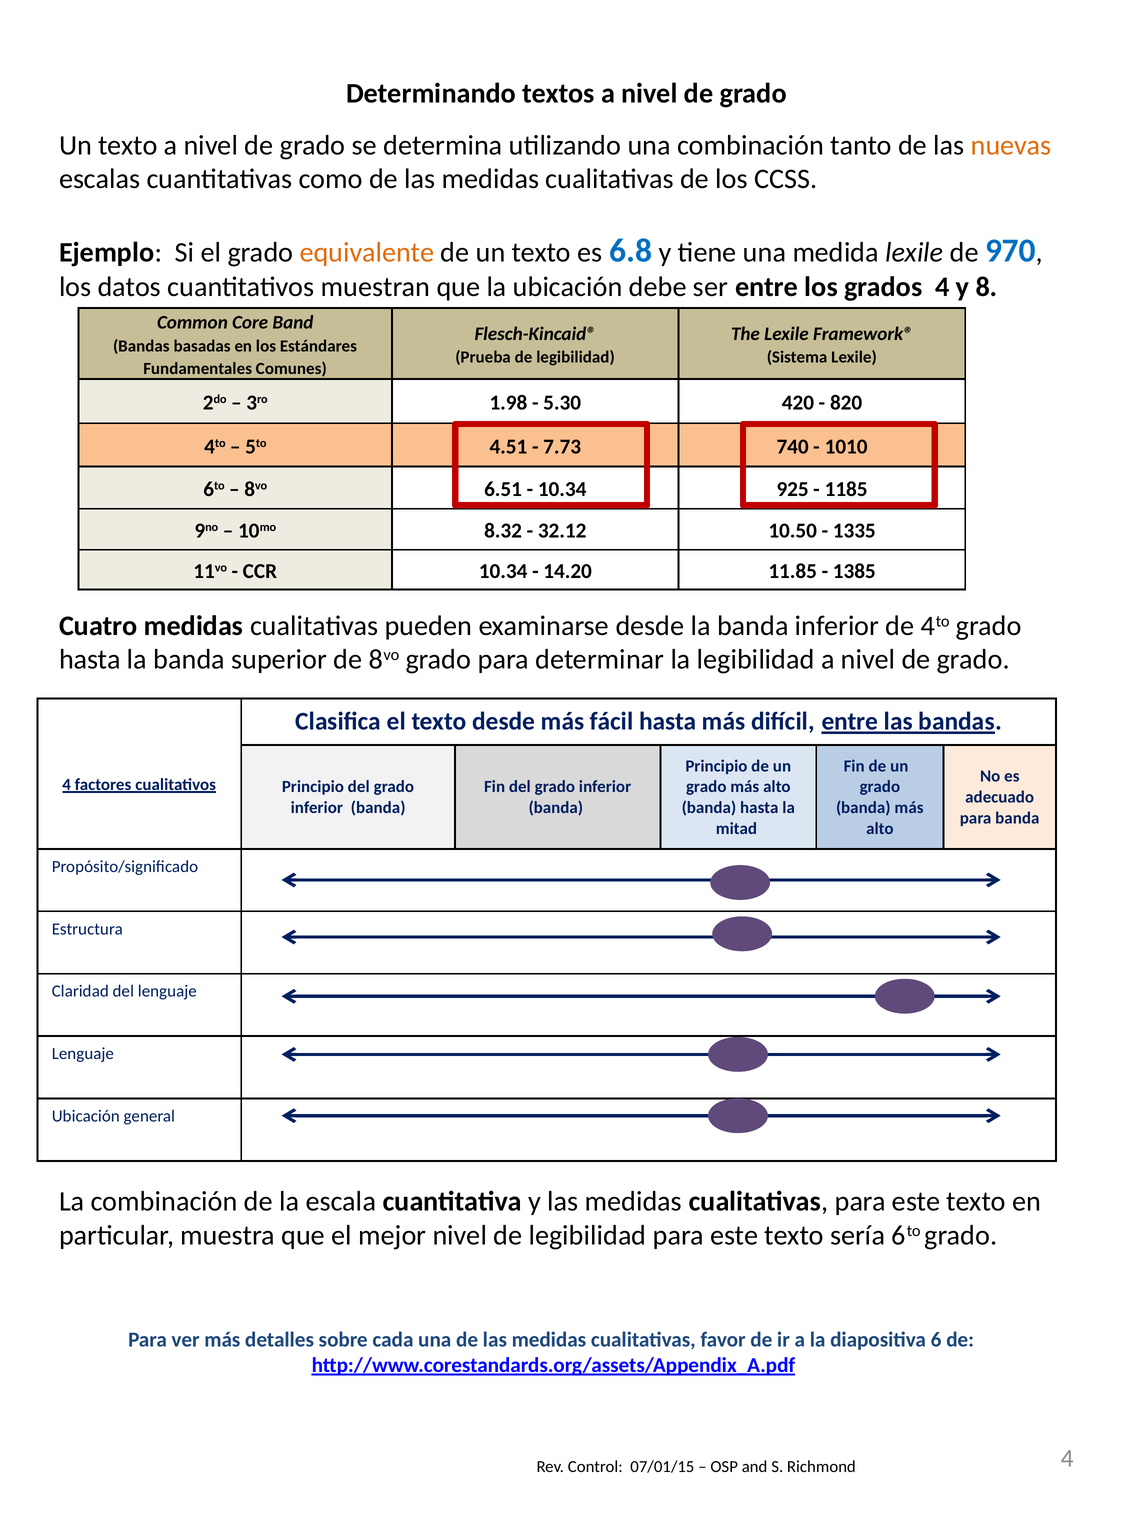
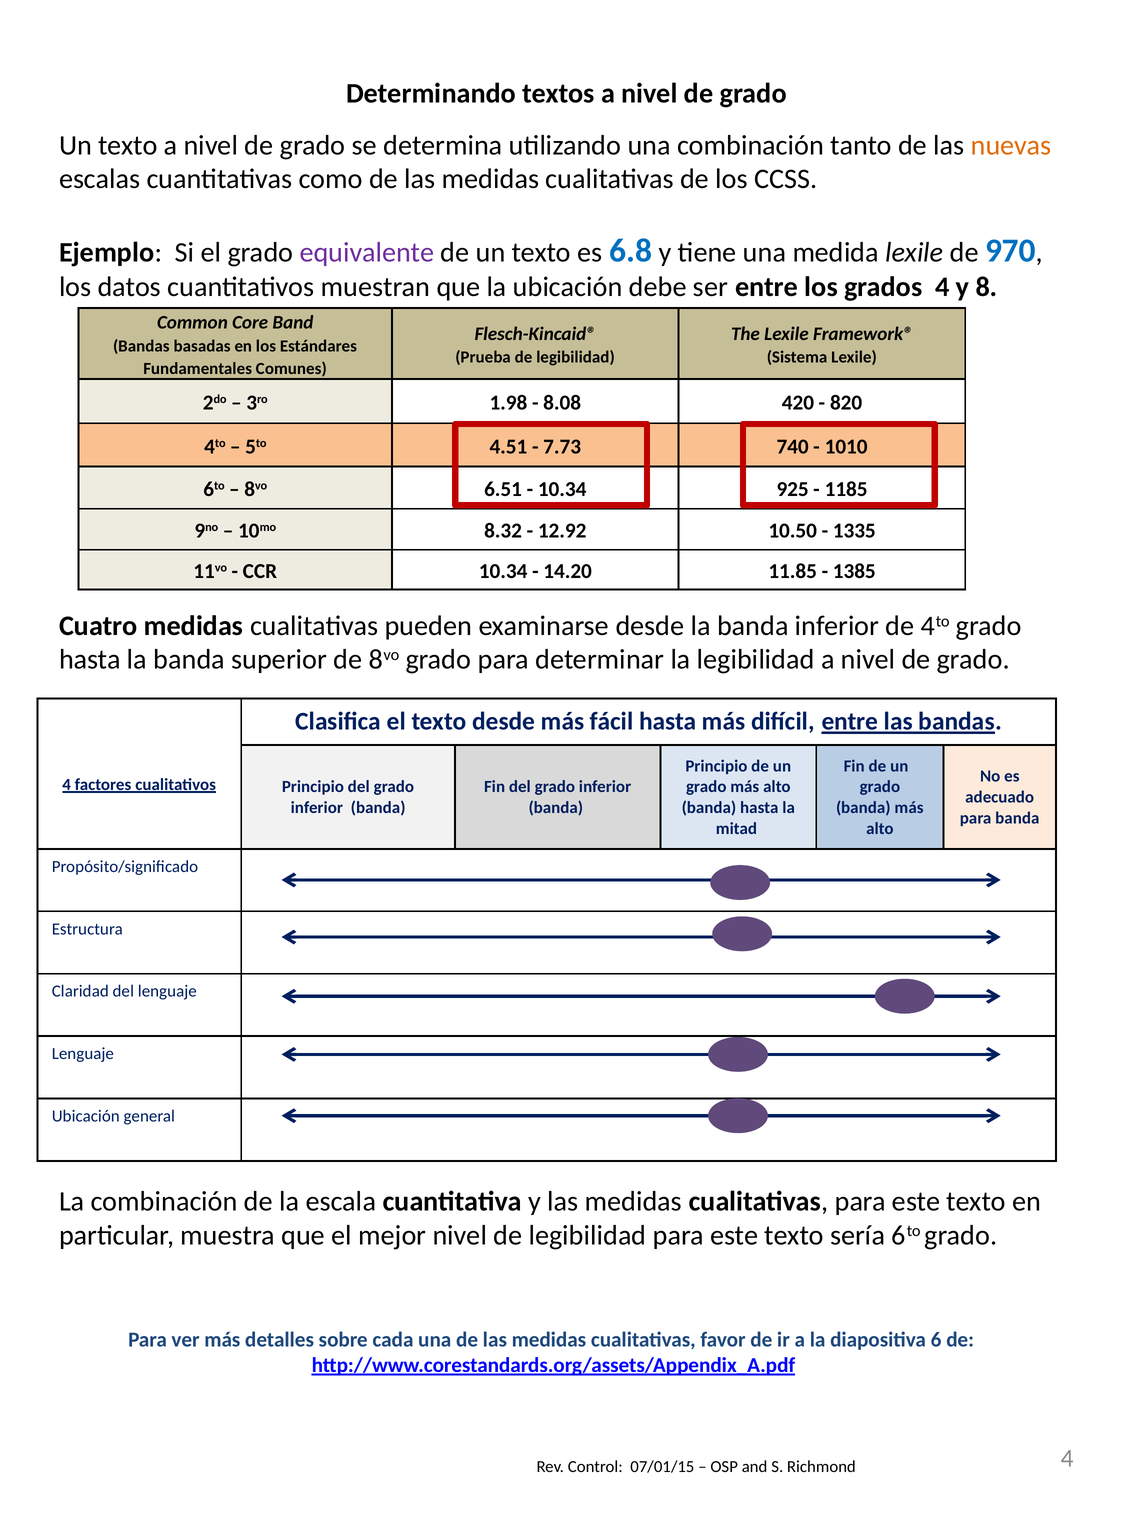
equivalente colour: orange -> purple
5.30: 5.30 -> 8.08
32.12: 32.12 -> 12.92
